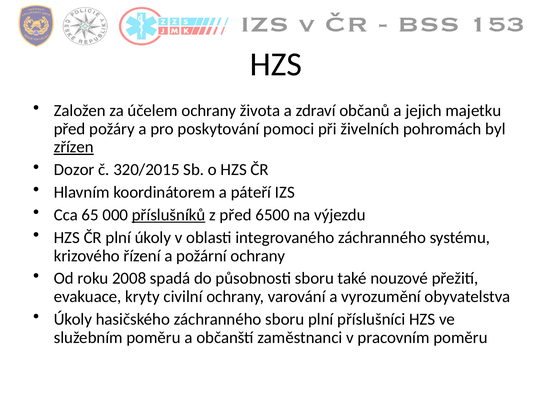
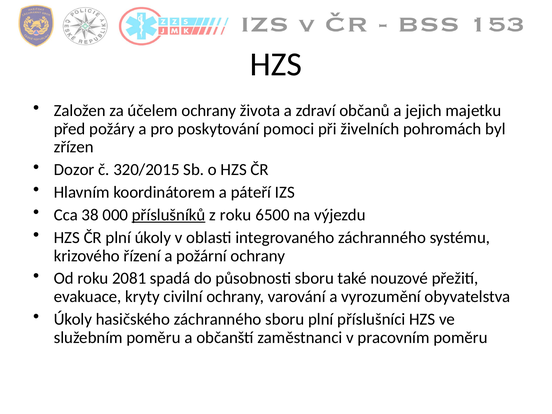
zřízen underline: present -> none
65: 65 -> 38
z před: před -> roku
2008: 2008 -> 2081
